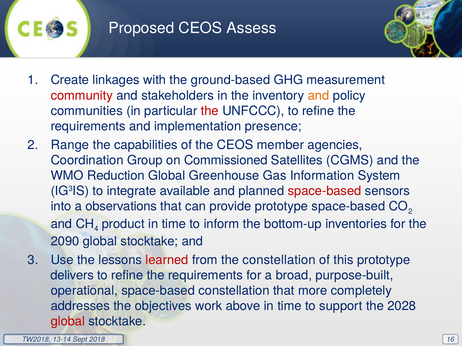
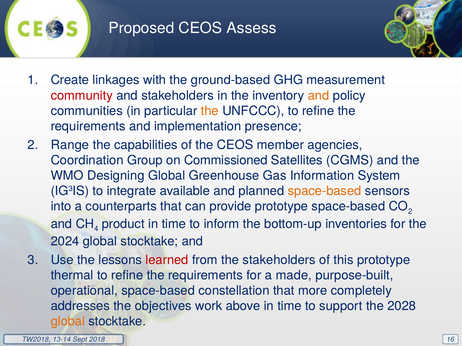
the at (210, 111) colour: red -> orange
Reduction: Reduction -> Designing
space-based at (325, 191) colour: red -> orange
observations: observations -> counterparts
2090: 2090 -> 2024
the constellation: constellation -> stakeholders
delivers: delivers -> thermal
broad: broad -> made
global at (68, 322) colour: red -> orange
